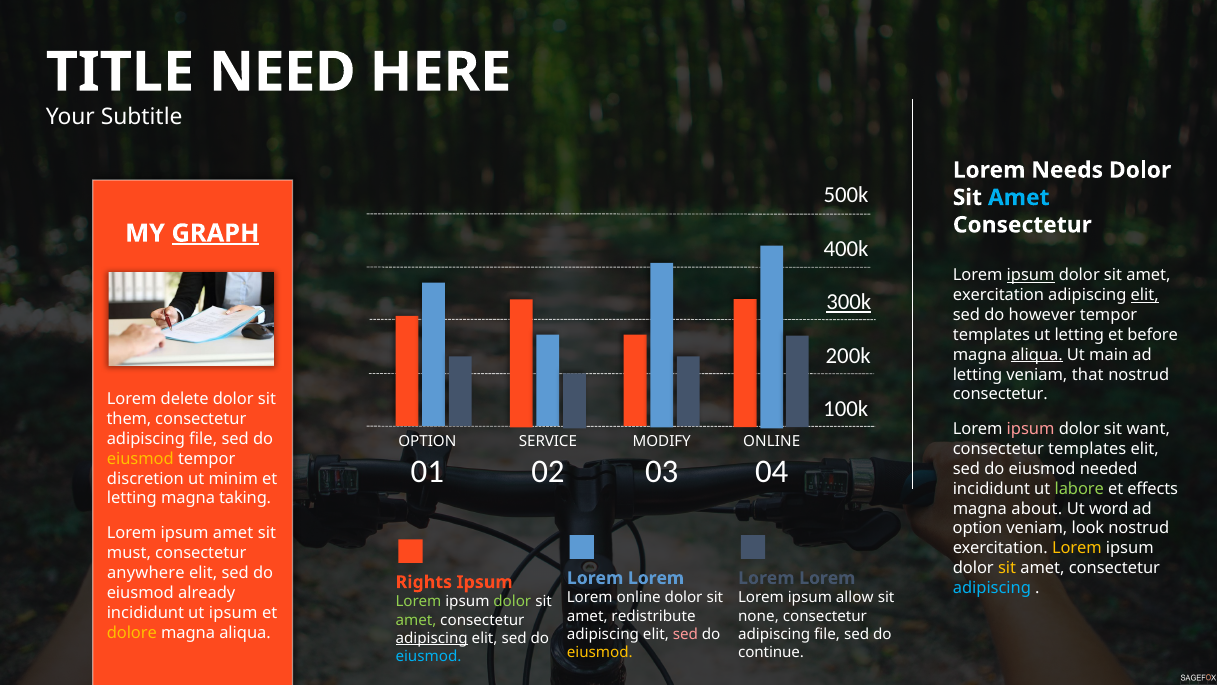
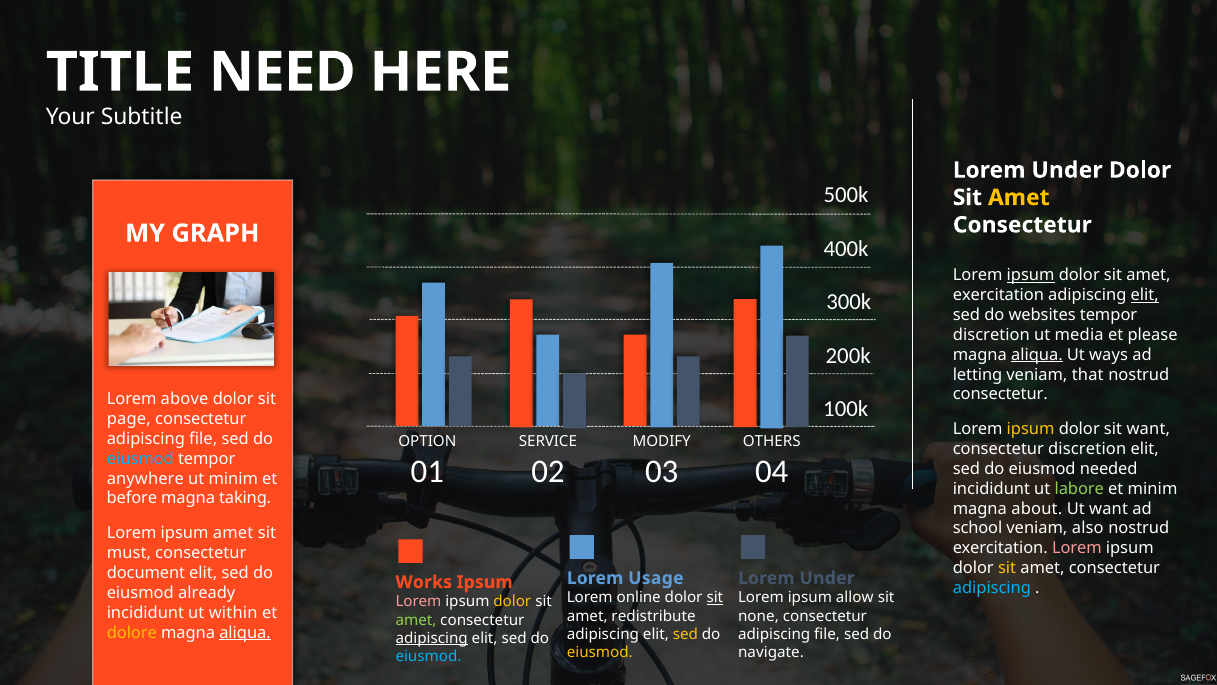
Needs at (1067, 170): Needs -> Under
Amet at (1019, 197) colour: light blue -> yellow
GRAPH underline: present -> none
300k underline: present -> none
however: however -> websites
templates at (991, 335): templates -> discretion
ut letting: letting -> media
before: before -> please
main: main -> ways
delete: delete -> above
them: them -> page
ipsum at (1031, 429) colour: pink -> yellow
ONLINE at (772, 441): ONLINE -> OTHERS
consectetur templates: templates -> discretion
eiusmod at (140, 459) colour: yellow -> light blue
discretion: discretion -> anywhere
et effects: effects -> minim
letting at (132, 498): letting -> before
Ut word: word -> want
option at (978, 528): option -> school
look: look -> also
Lorem at (1077, 548) colour: yellow -> pink
anywhere: anywhere -> document
Lorem at (656, 578): Lorem -> Usage
Lorem at (827, 578): Lorem -> Under
Rights: Rights -> Works
sit at (715, 597) underline: none -> present
Lorem at (418, 601) colour: light green -> pink
dolor at (512, 601) colour: light green -> yellow
ut ipsum: ipsum -> within
aliqua at (245, 632) underline: none -> present
sed at (685, 634) colour: pink -> yellow
continue: continue -> navigate
